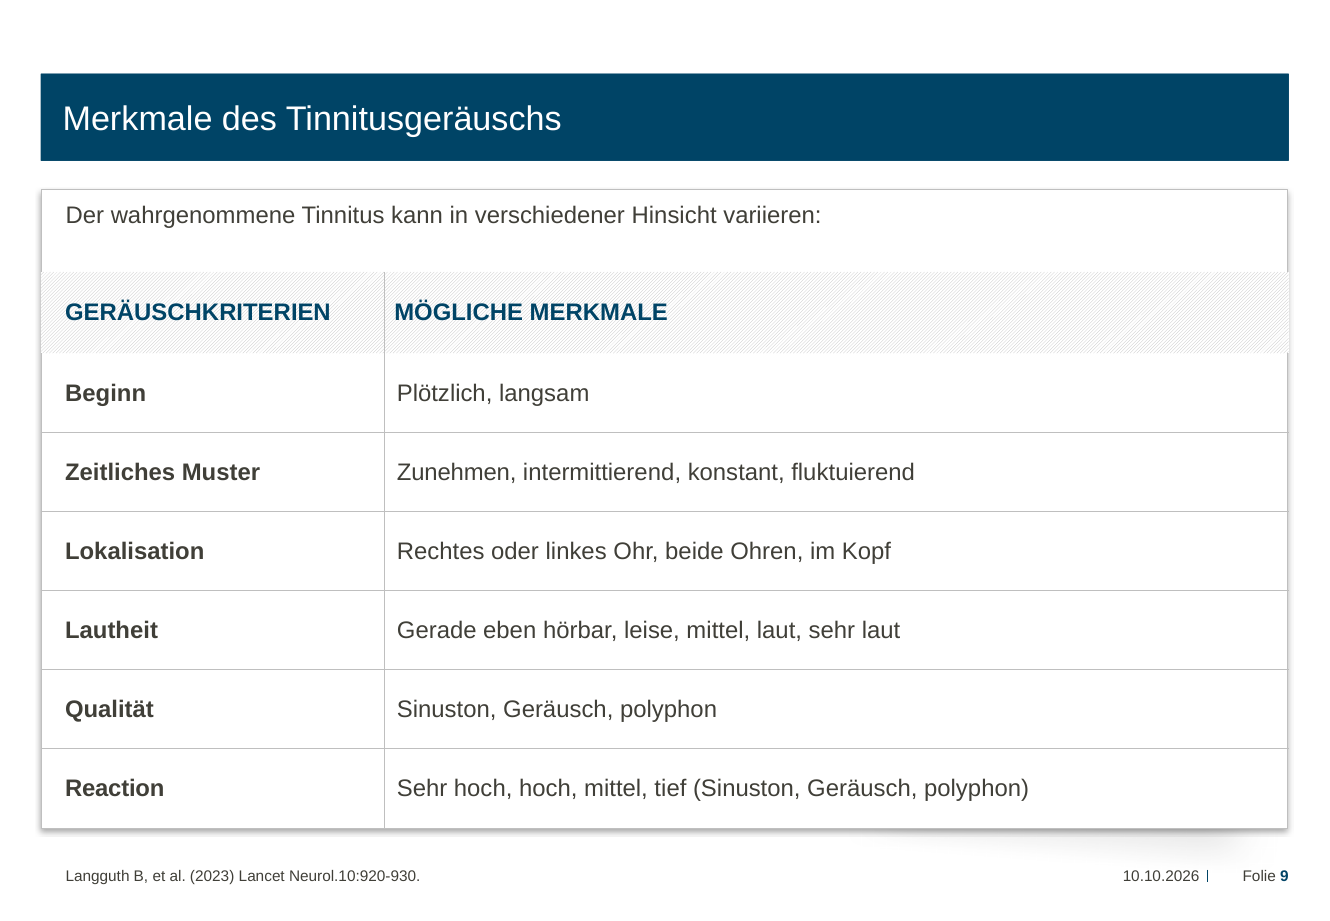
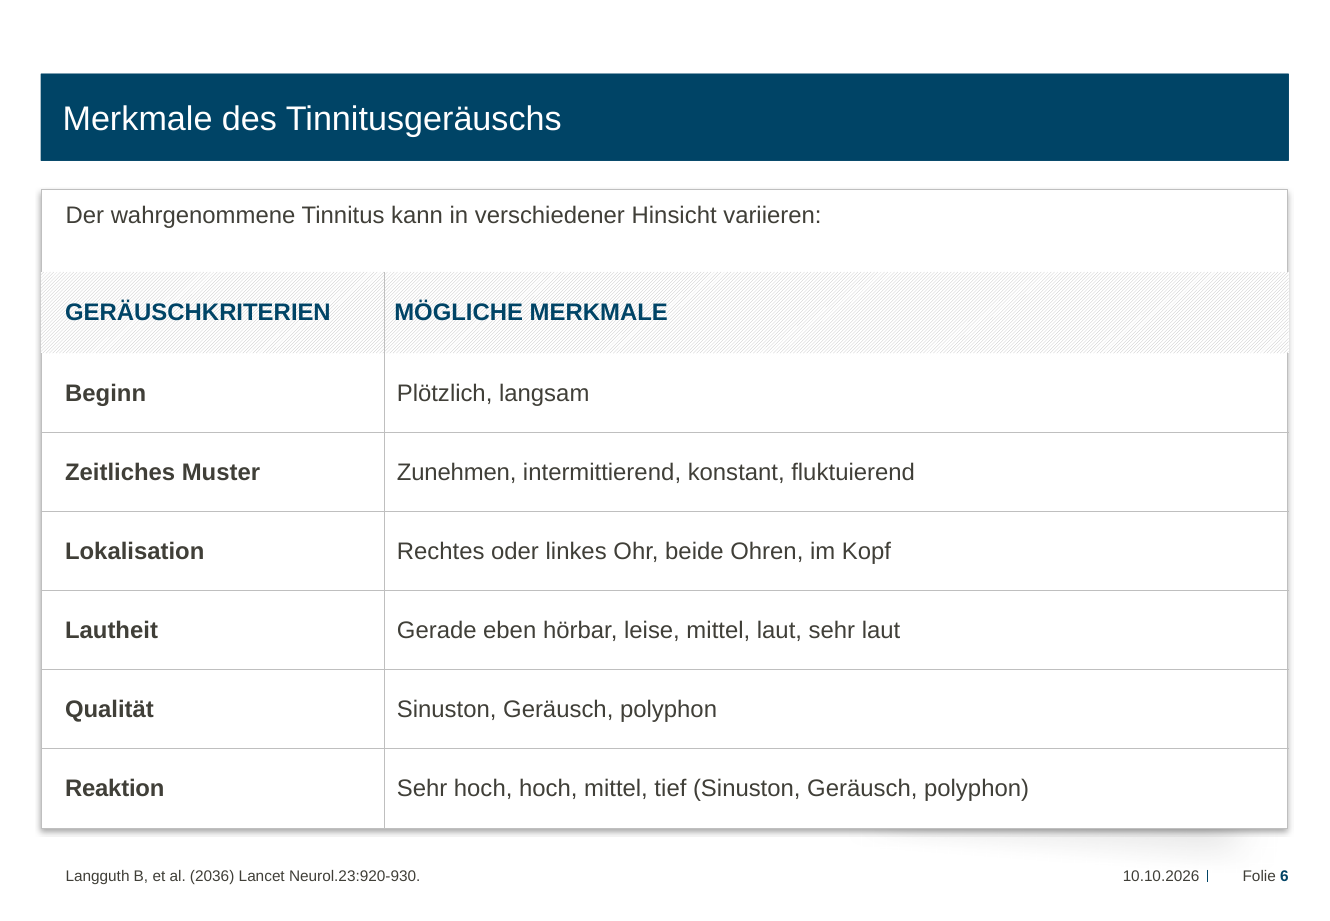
Reaction: Reaction -> Reaktion
2023: 2023 -> 2036
Neurol.10:920-930: Neurol.10:920-930 -> Neurol.23:920-930
9: 9 -> 6
